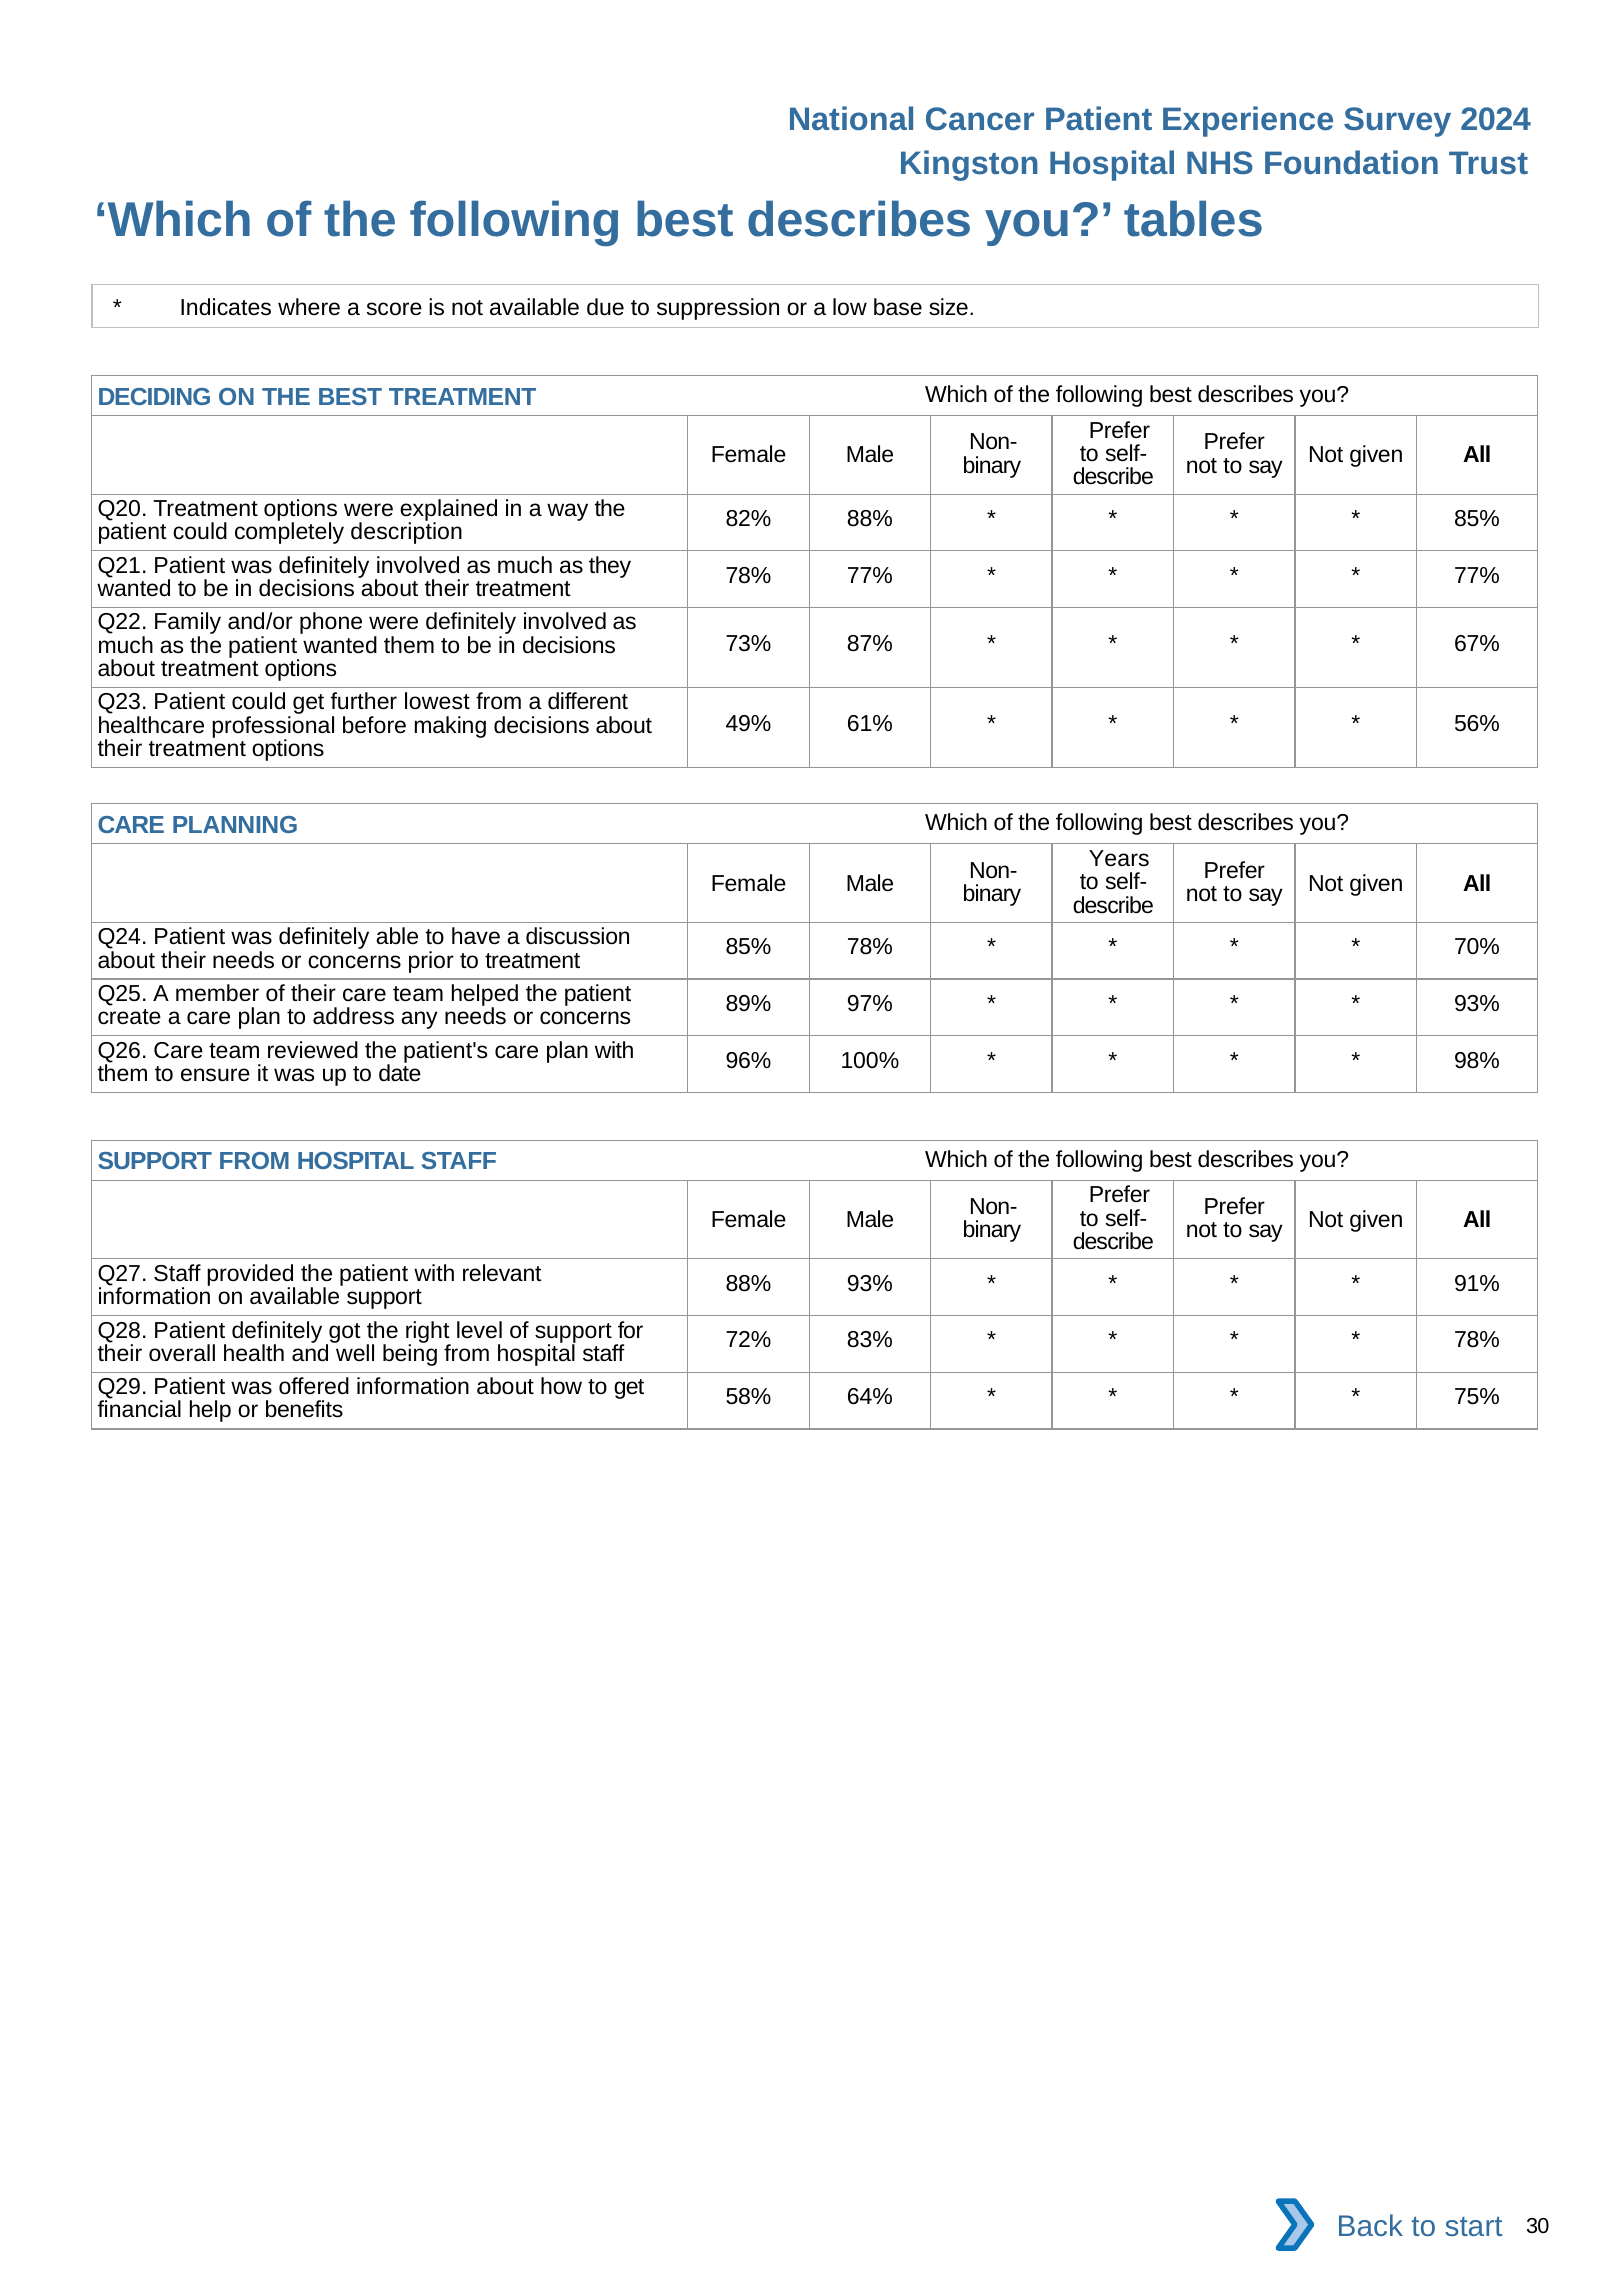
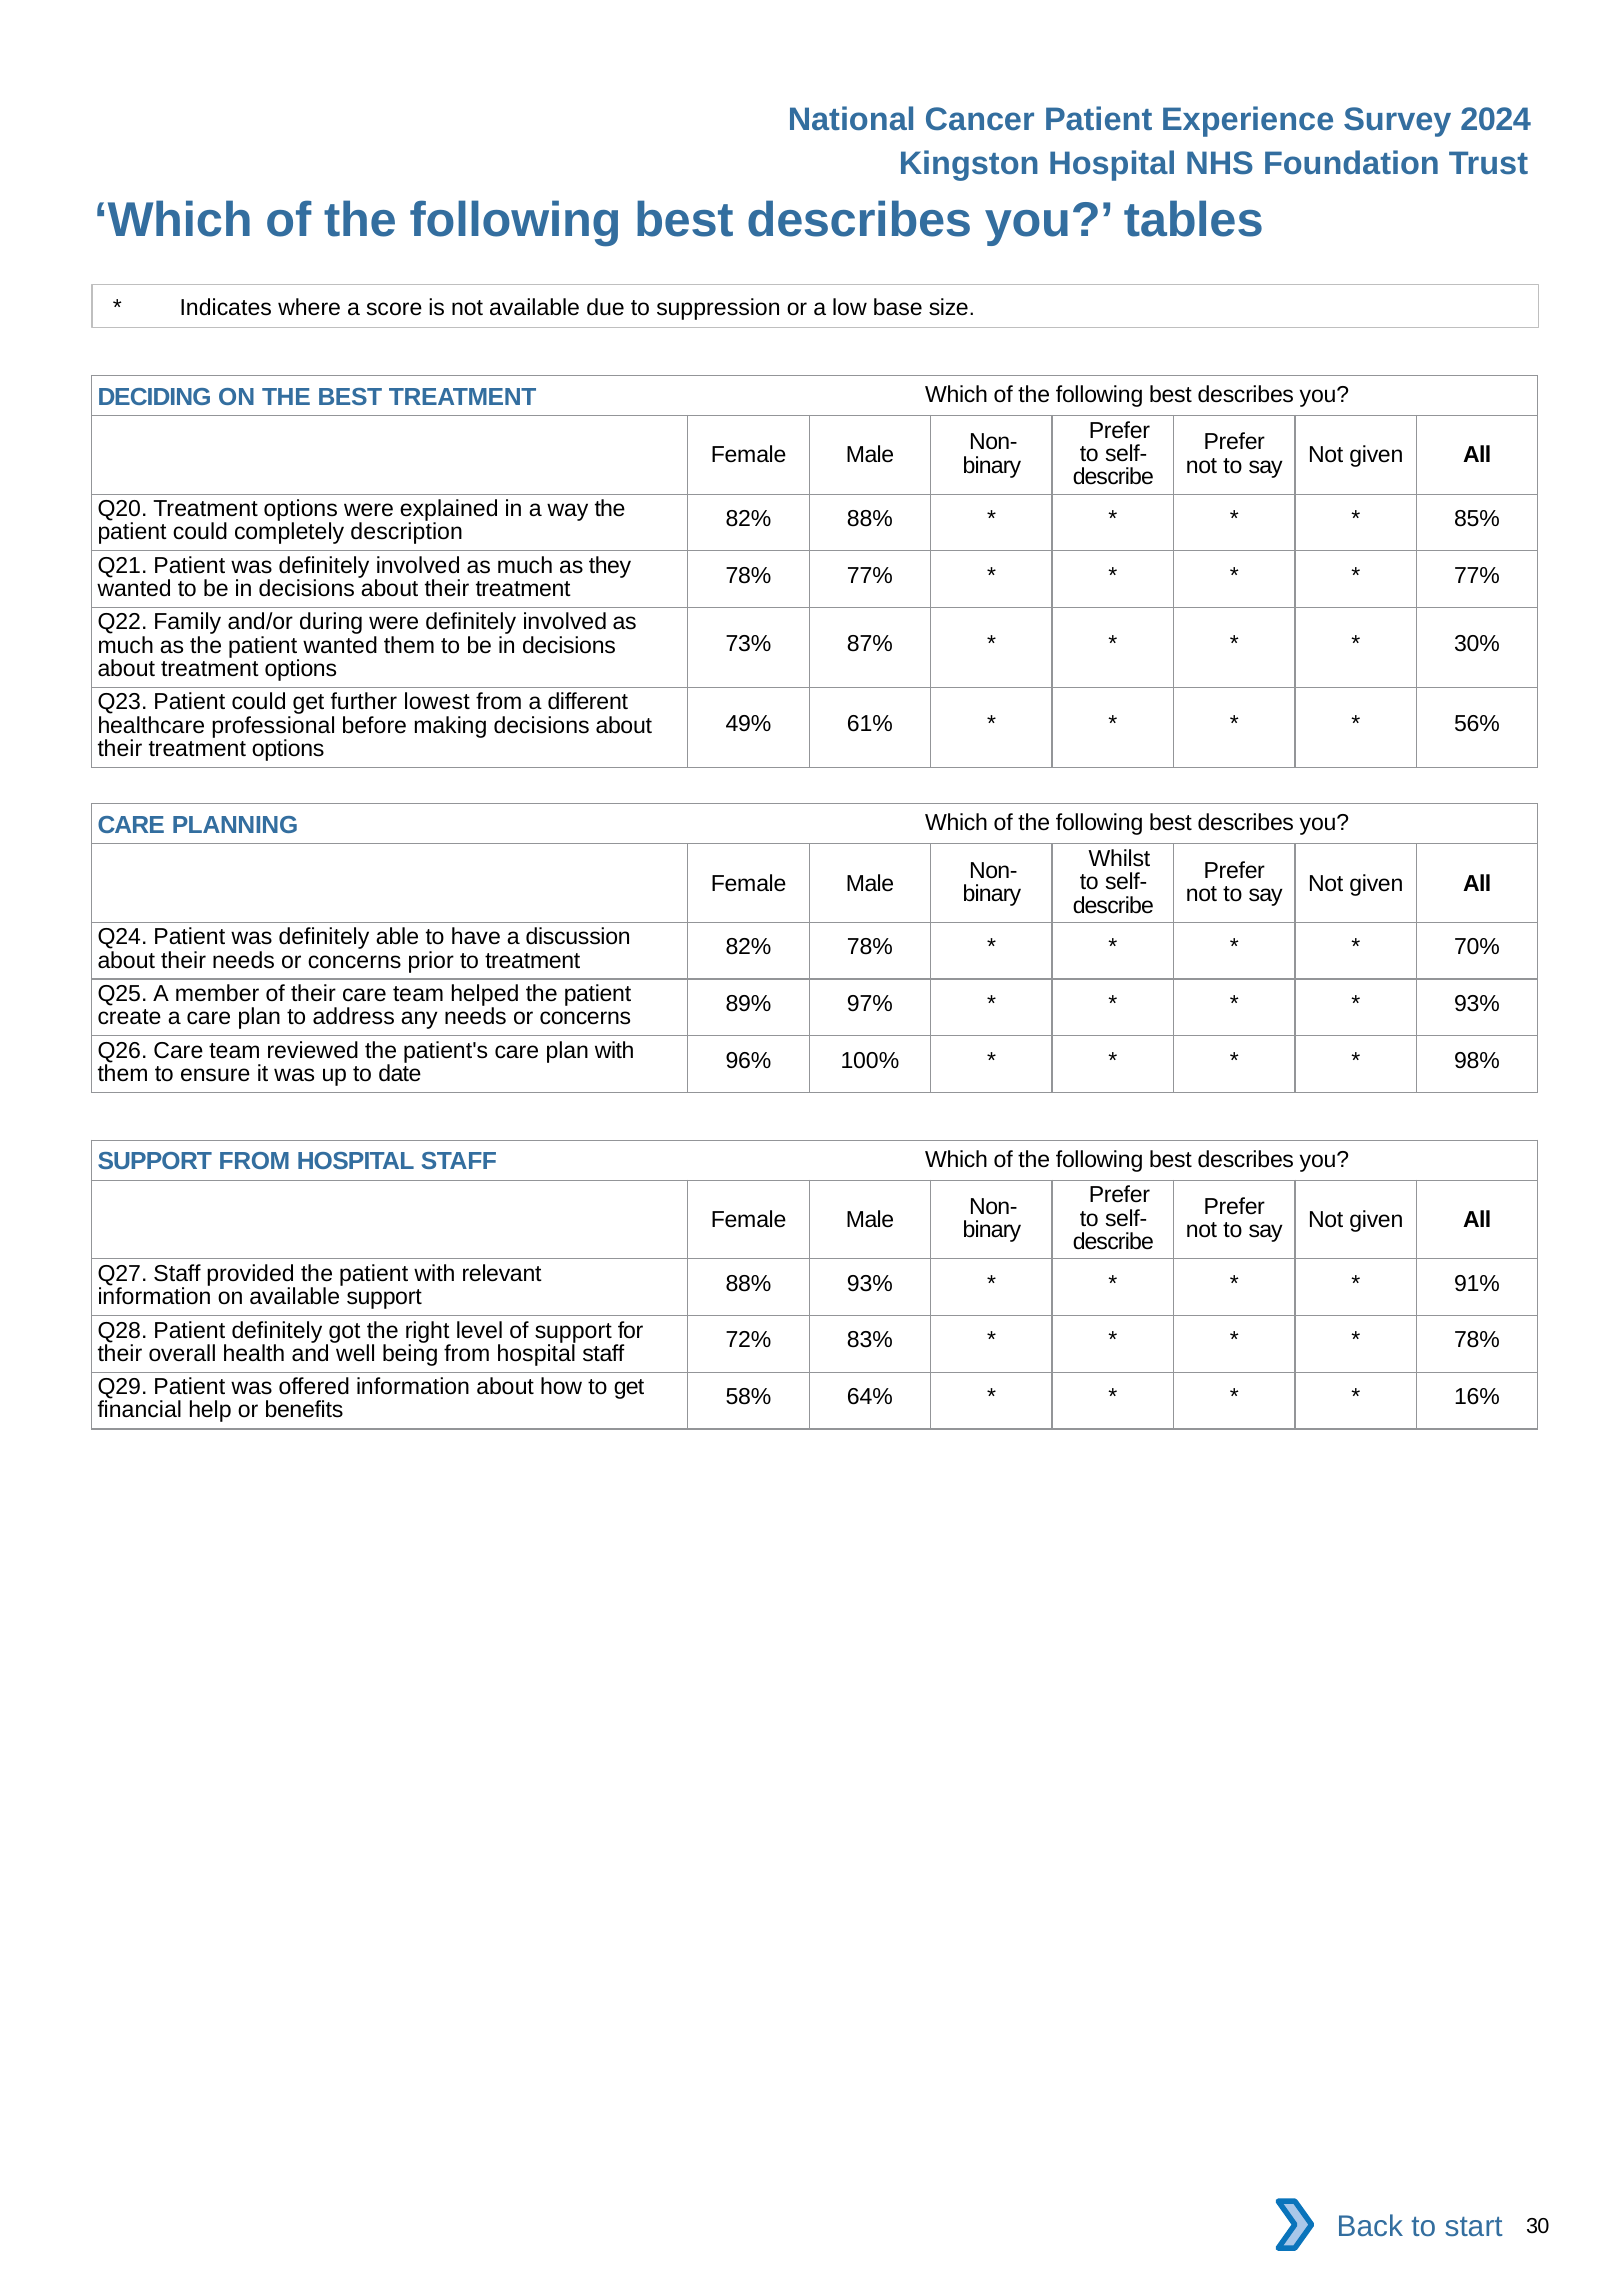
phone: phone -> during
67%: 67% -> 30%
Years: Years -> Whilst
85% at (748, 947): 85% -> 82%
75%: 75% -> 16%
